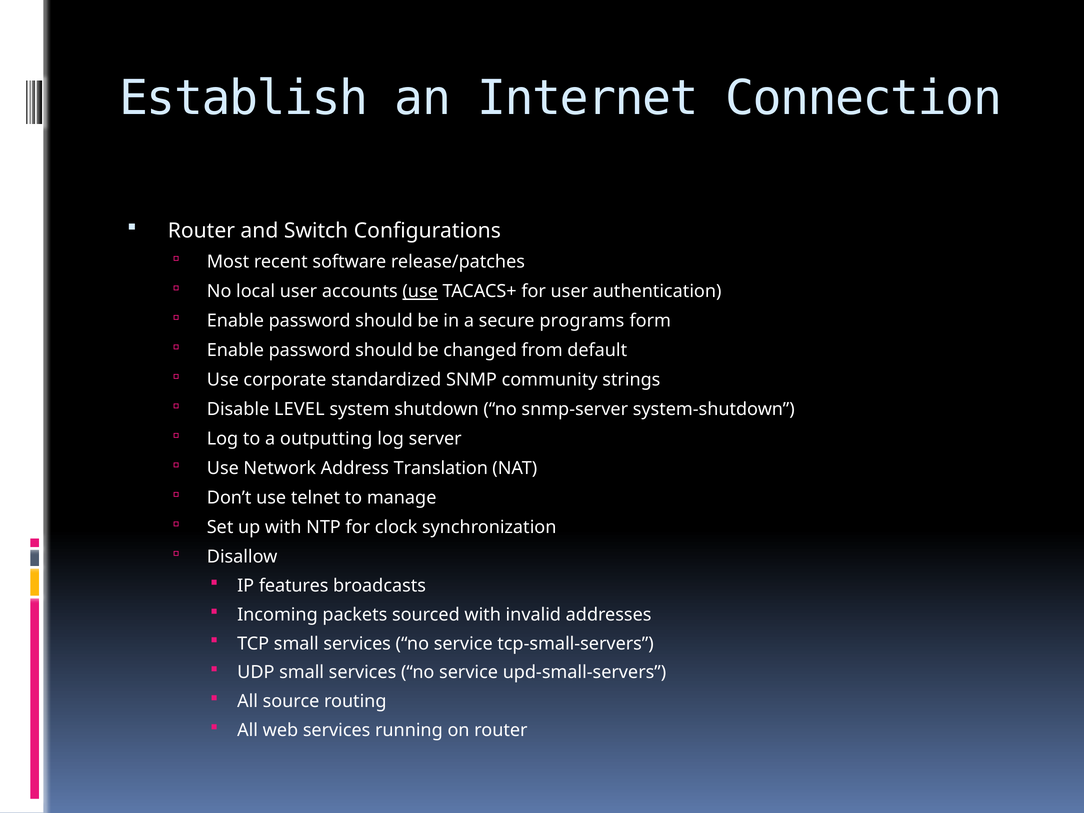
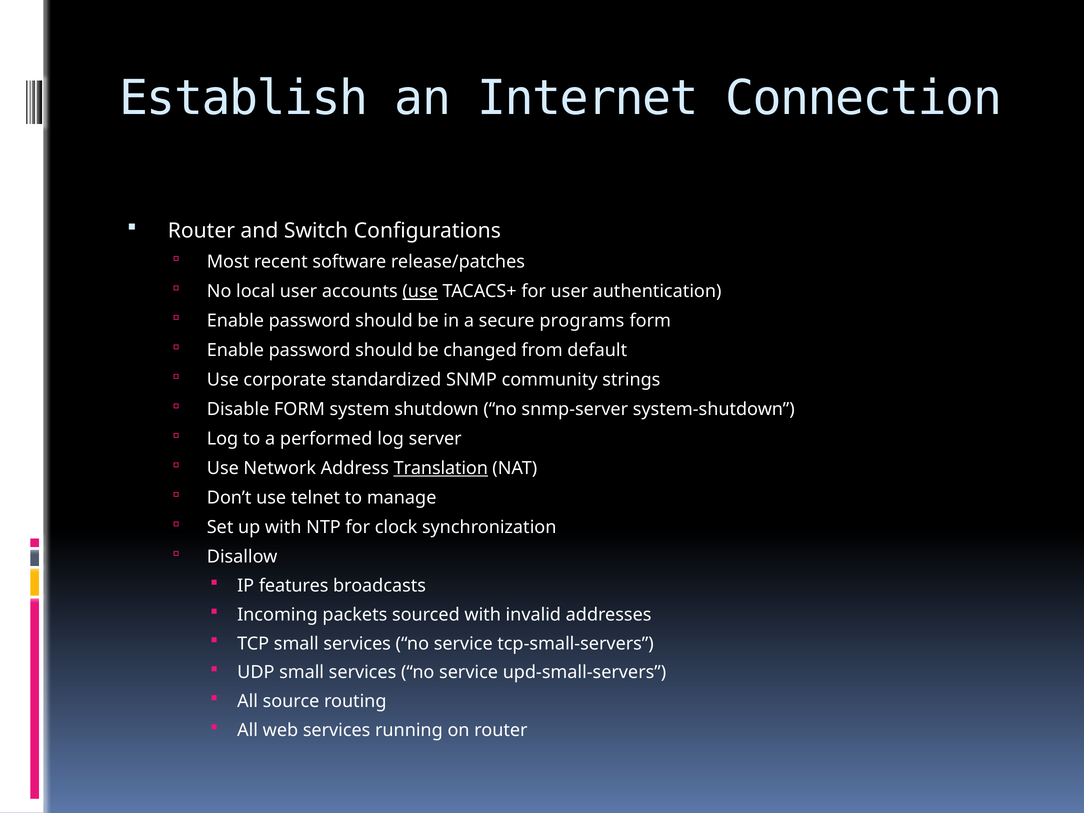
Disable LEVEL: LEVEL -> FORM
outputting: outputting -> performed
Translation underline: none -> present
